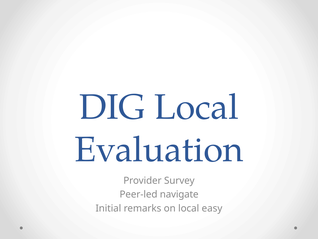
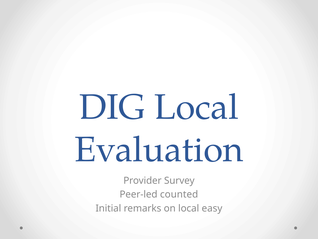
navigate: navigate -> counted
